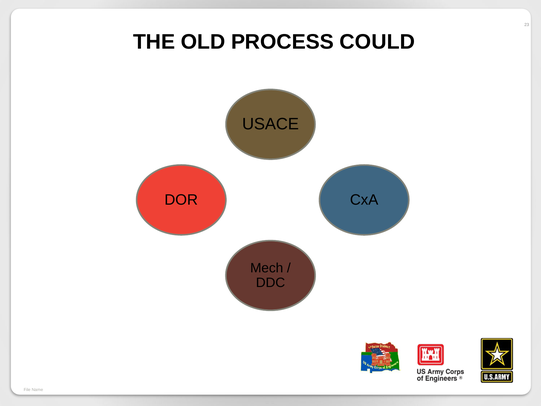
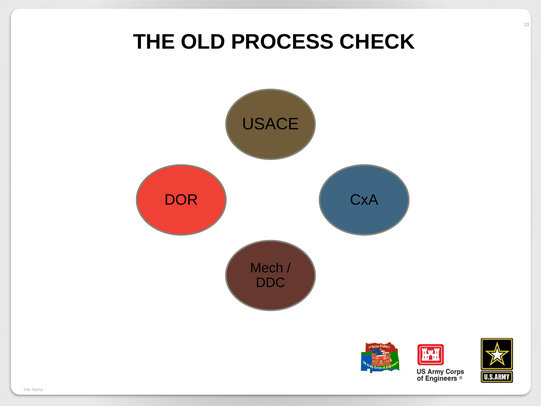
COULD: COULD -> CHECK
